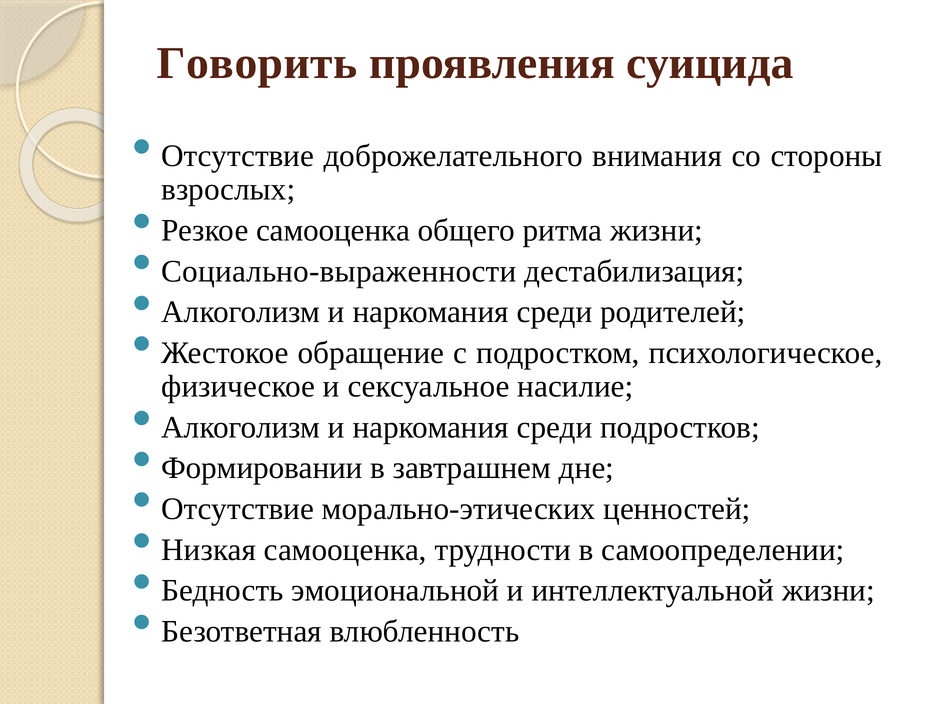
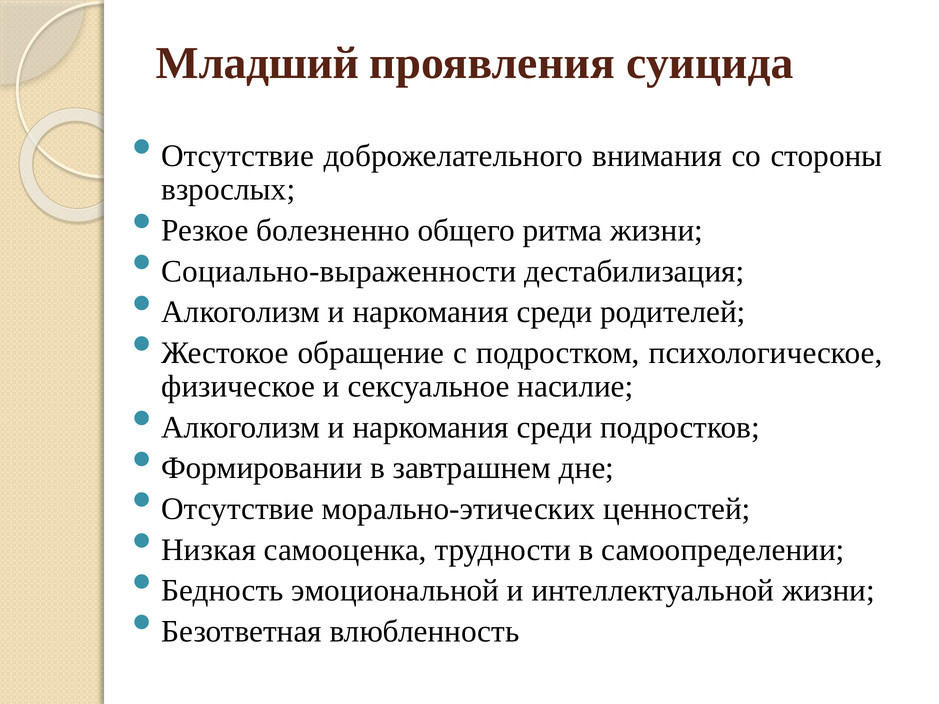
Говорить: Говорить -> Младший
Резкое самооценка: самооценка -> болезненно
